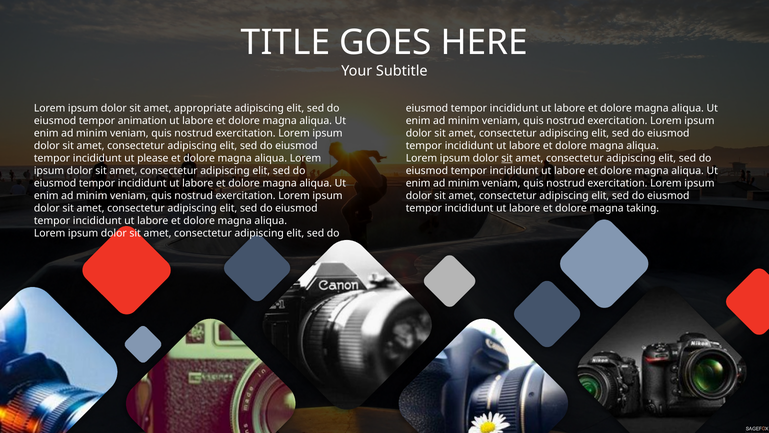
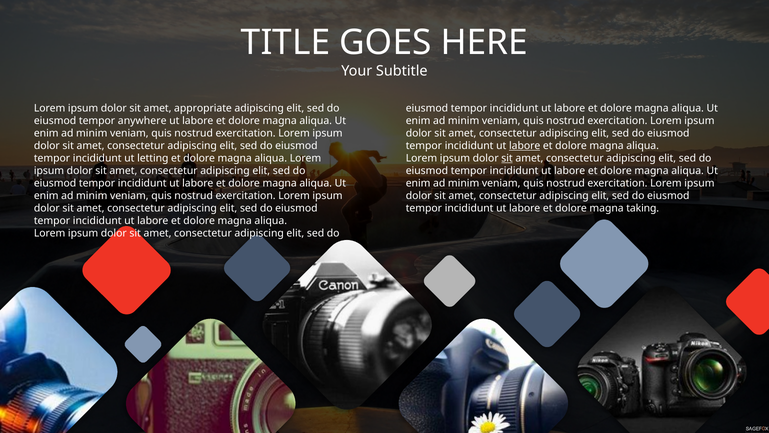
animation: animation -> anywhere
labore at (525, 146) underline: none -> present
please: please -> letting
